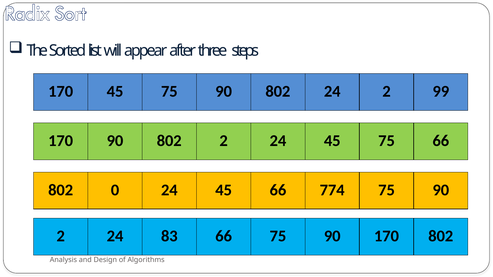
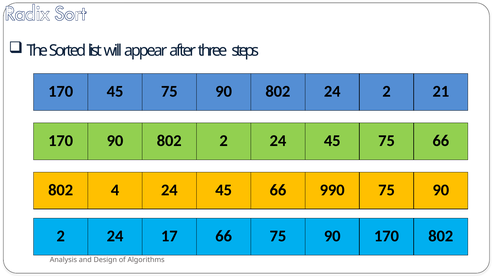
99: 99 -> 21
0: 0 -> 4
774: 774 -> 990
83: 83 -> 17
